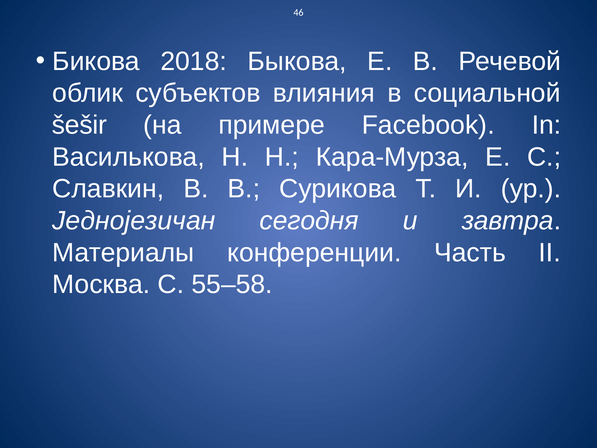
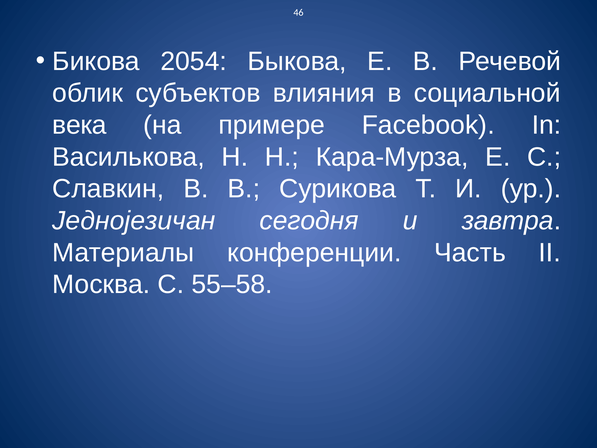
2018: 2018 -> 2054
šešir: šešir -> века
